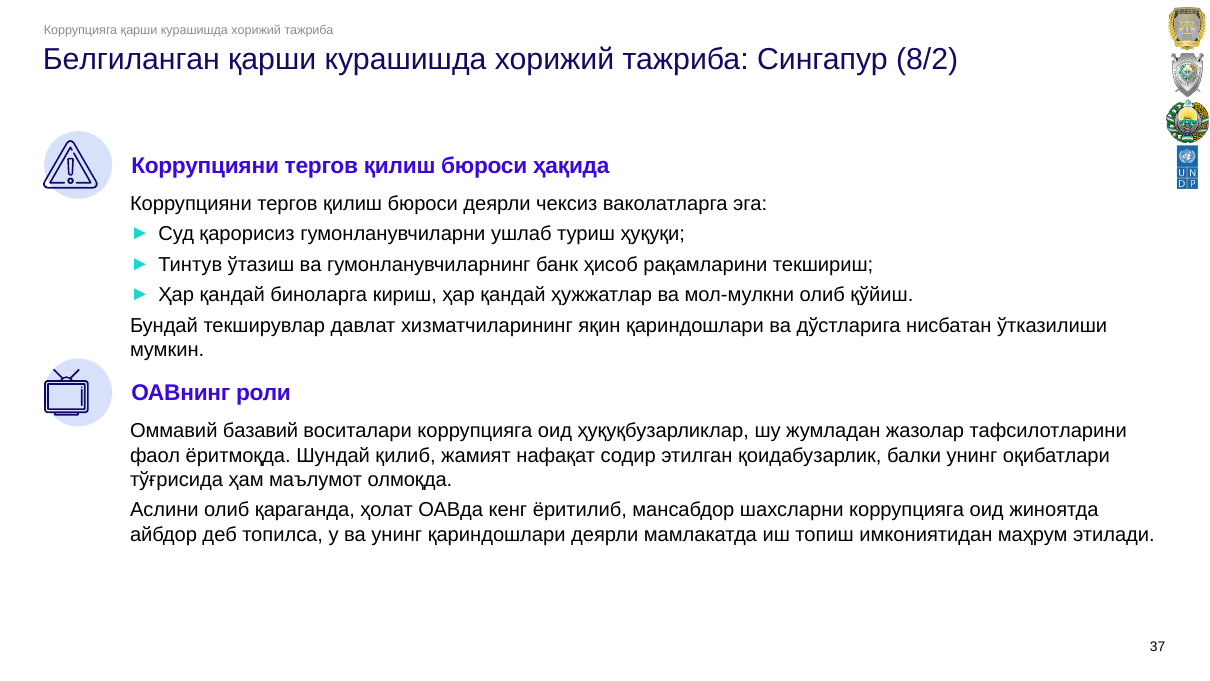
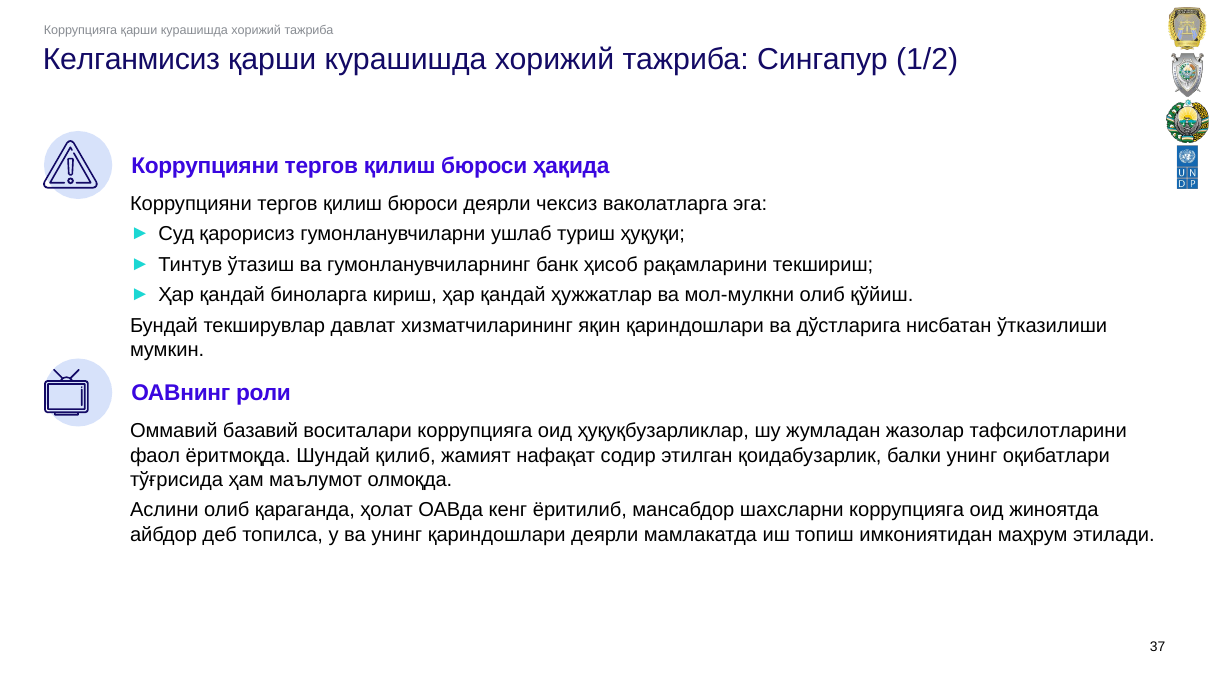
Белгиланган: Белгиланган -> Келганмисиз
8/2: 8/2 -> 1/2
